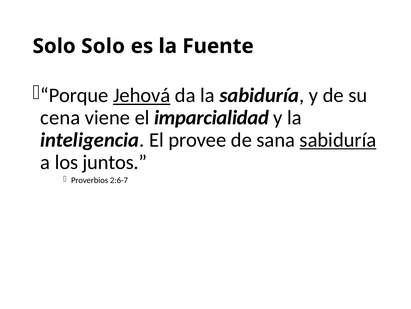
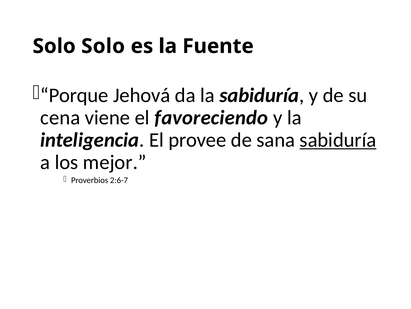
Jehová underline: present -> none
imparcialidad: imparcialidad -> favoreciendo
juntos: juntos -> mejor
